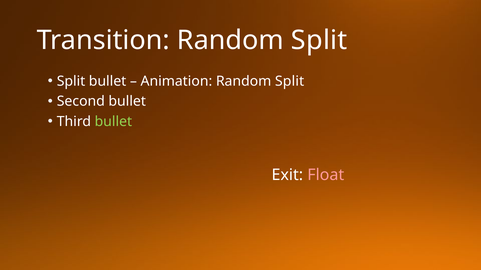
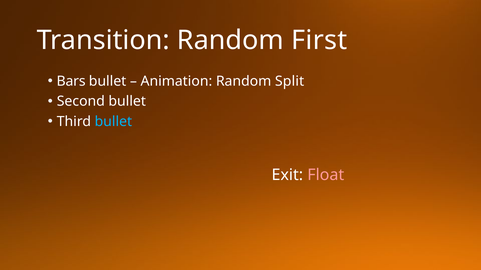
Transition Random Split: Split -> First
Split at (71, 81): Split -> Bars
bullet at (113, 122) colour: light green -> light blue
